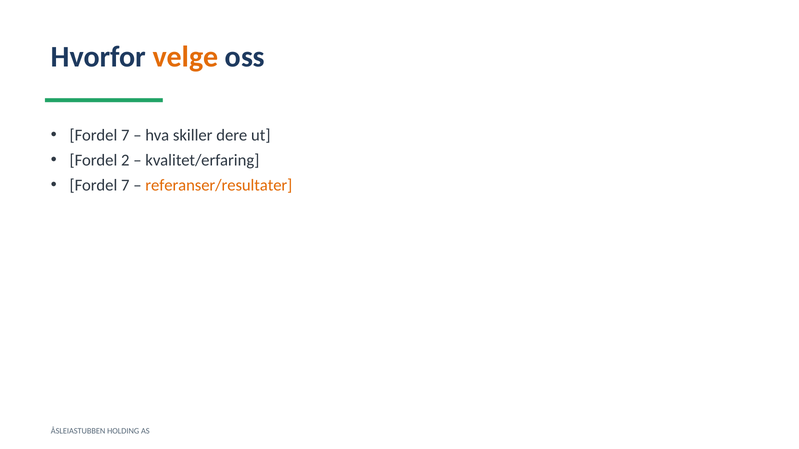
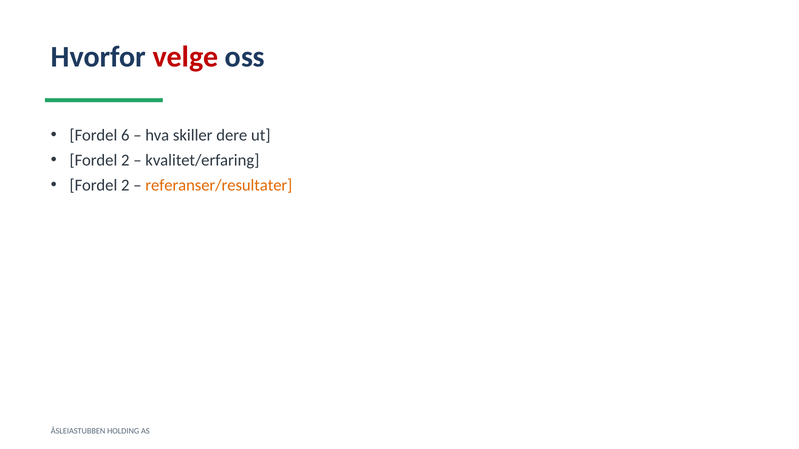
velge colour: orange -> red
7 at (125, 135): 7 -> 6
7 at (125, 185): 7 -> 2
